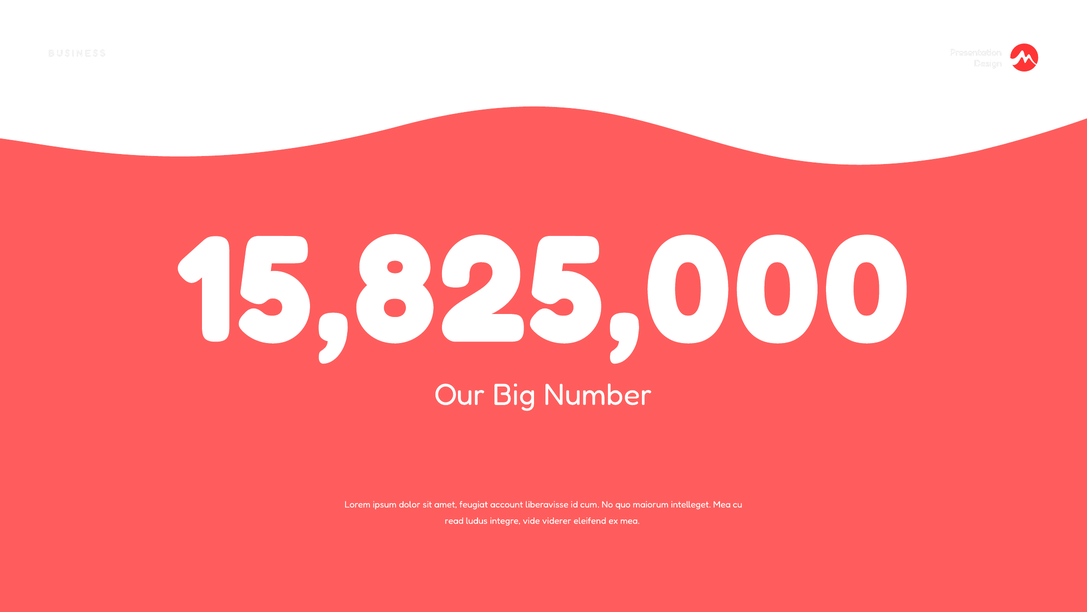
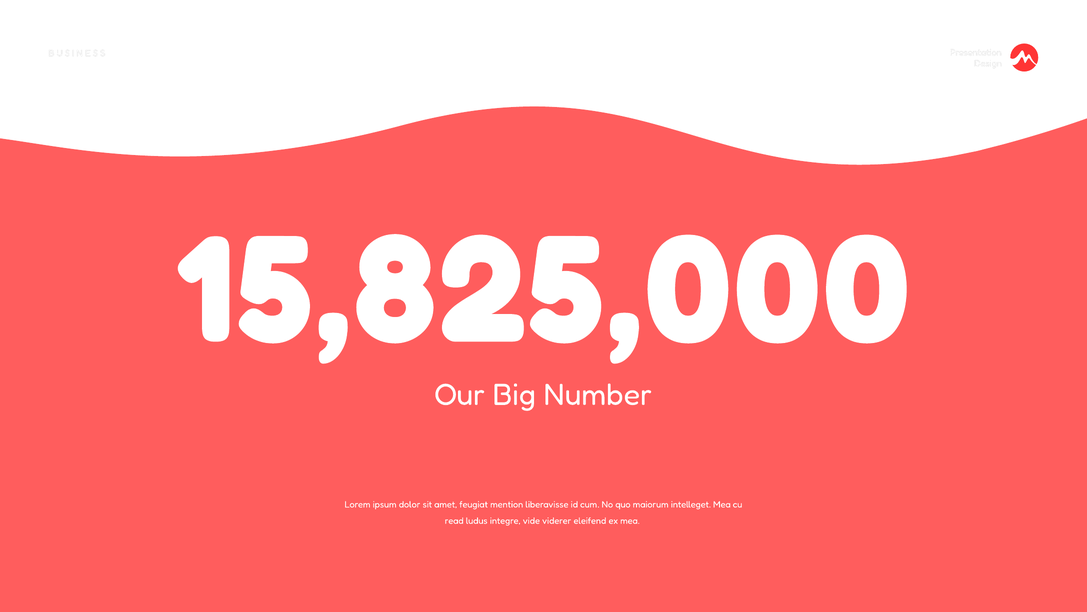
account: account -> mention
